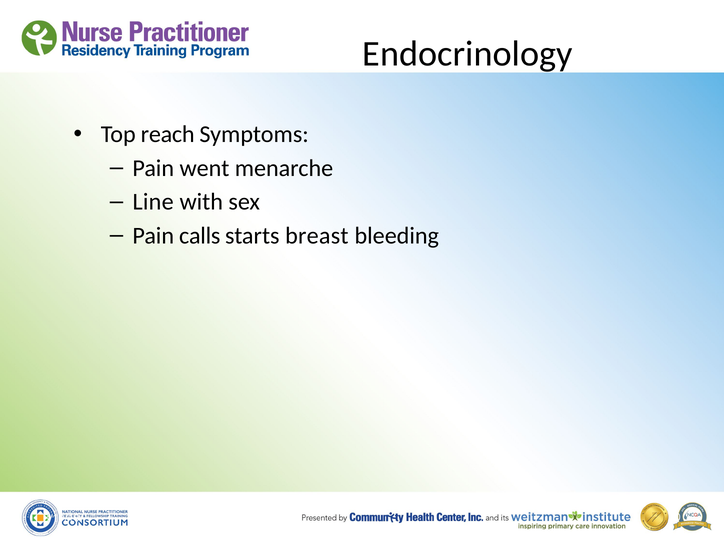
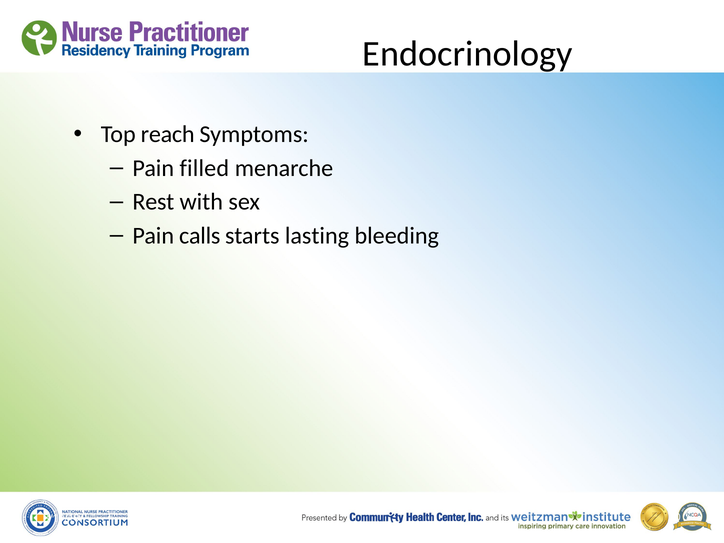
went: went -> filled
Line: Line -> Rest
breast: breast -> lasting
